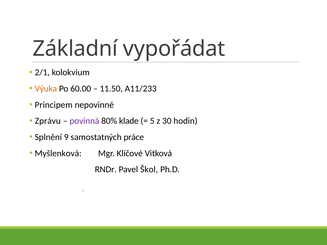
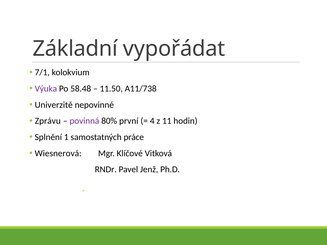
2/1: 2/1 -> 7/1
Výuka colour: orange -> purple
60.00: 60.00 -> 58.48
A11/233: A11/233 -> A11/738
Principem: Principem -> Univerzitě
klade: klade -> první
5: 5 -> 4
30: 30 -> 11
9: 9 -> 1
Myšlenková: Myšlenková -> Wiesnerová
Škol: Škol -> Jenž
